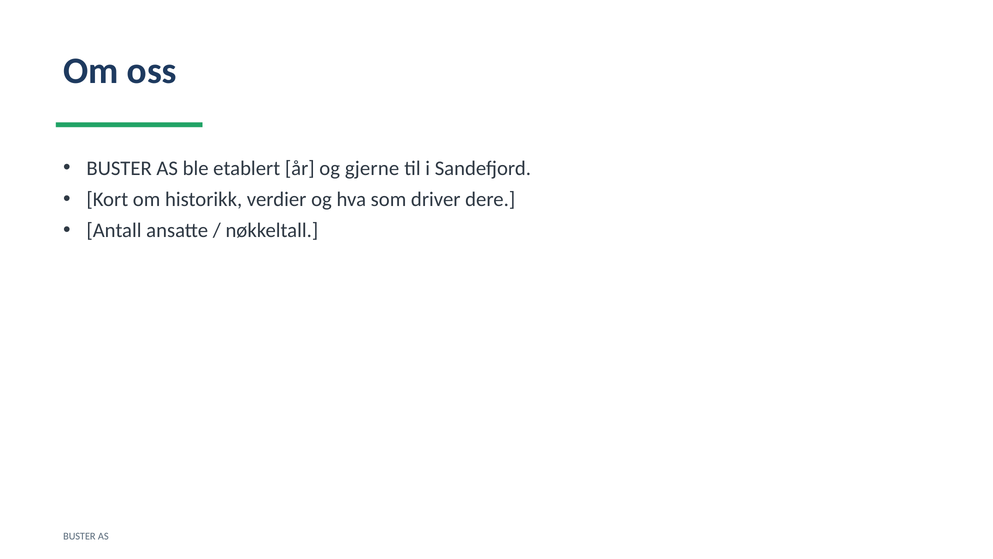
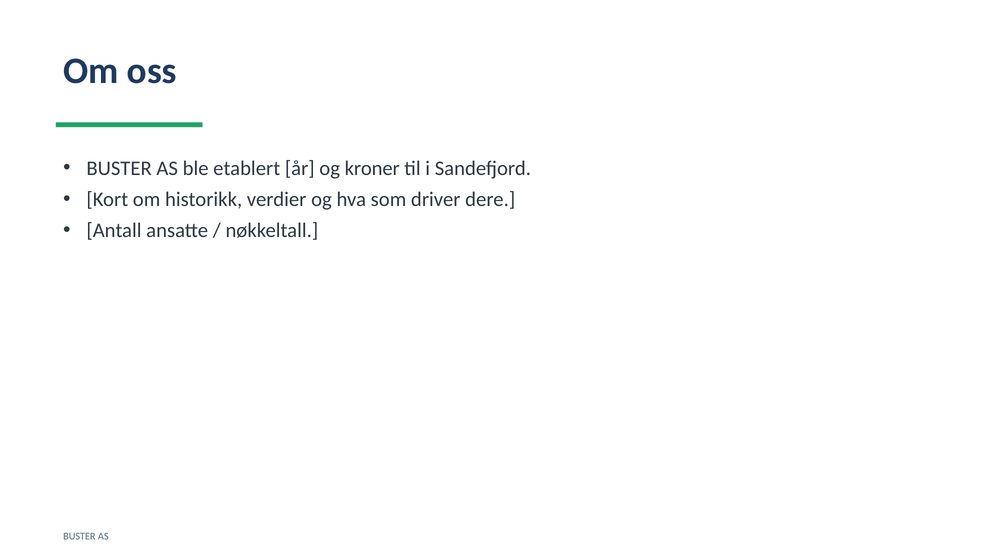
gjerne: gjerne -> kroner
